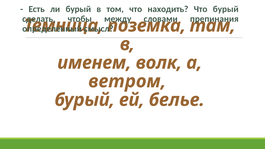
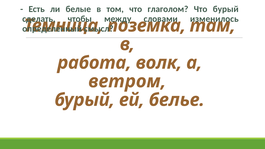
ли бурый: бурый -> белые
находить: находить -> глаголом
препинания: препинания -> изменилось
именем: именем -> работа
